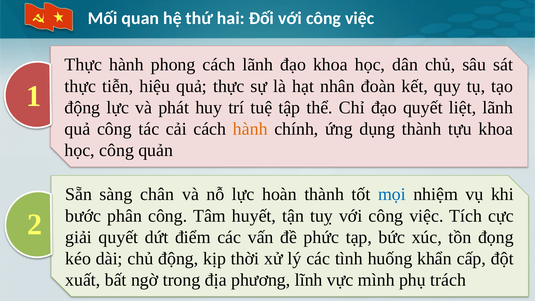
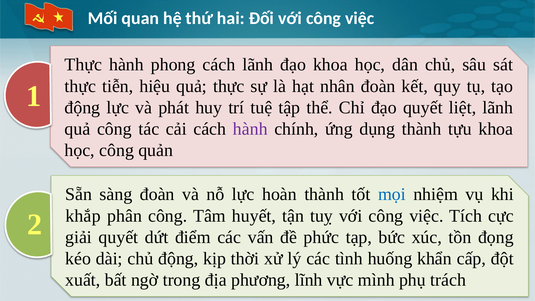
hành at (250, 129) colour: orange -> purple
sàng chân: chân -> đoàn
bước: bước -> khắp
